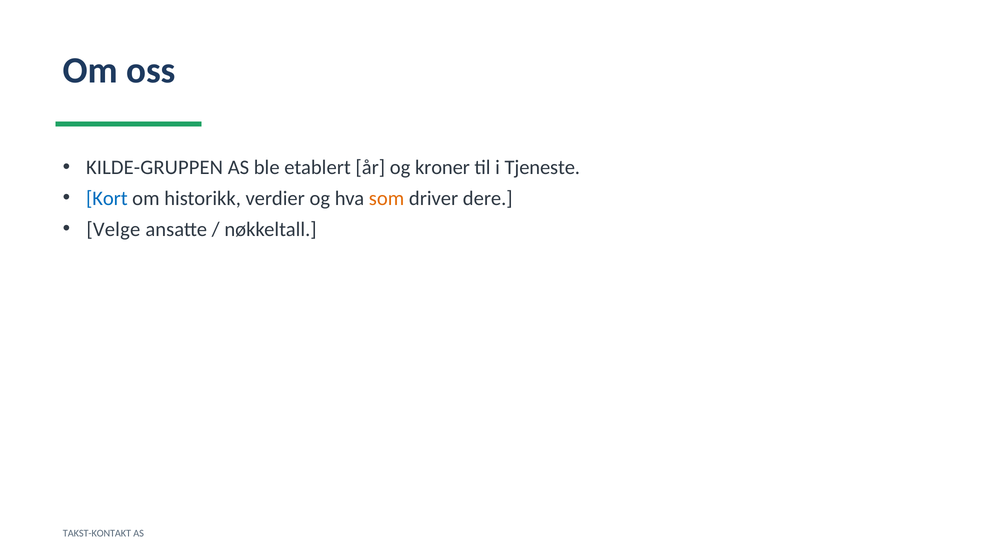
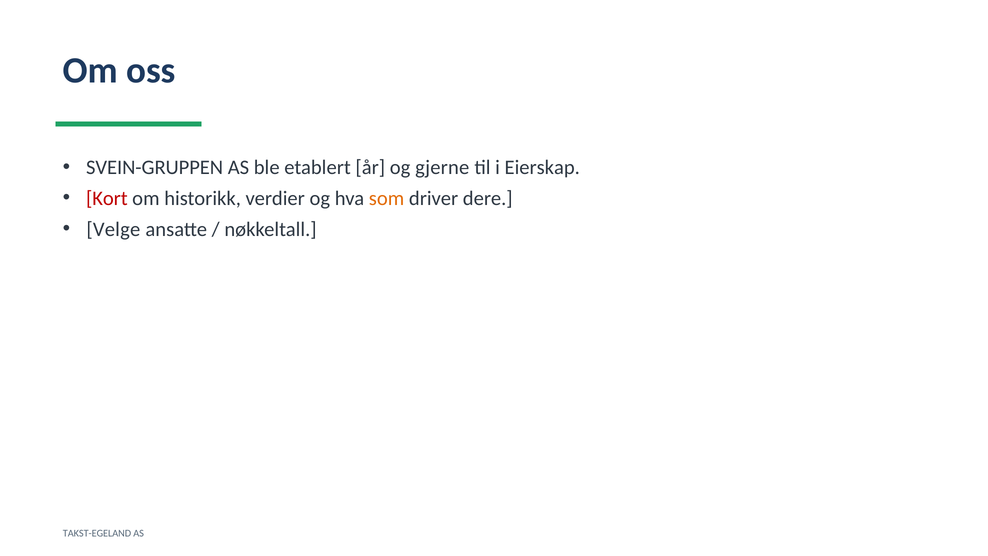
KILDE-GRUPPEN: KILDE-GRUPPEN -> SVEIN-GRUPPEN
kroner: kroner -> gjerne
Tjeneste: Tjeneste -> Eierskap
Kort colour: blue -> red
TAKST-KONTAKT: TAKST-KONTAKT -> TAKST-EGELAND
